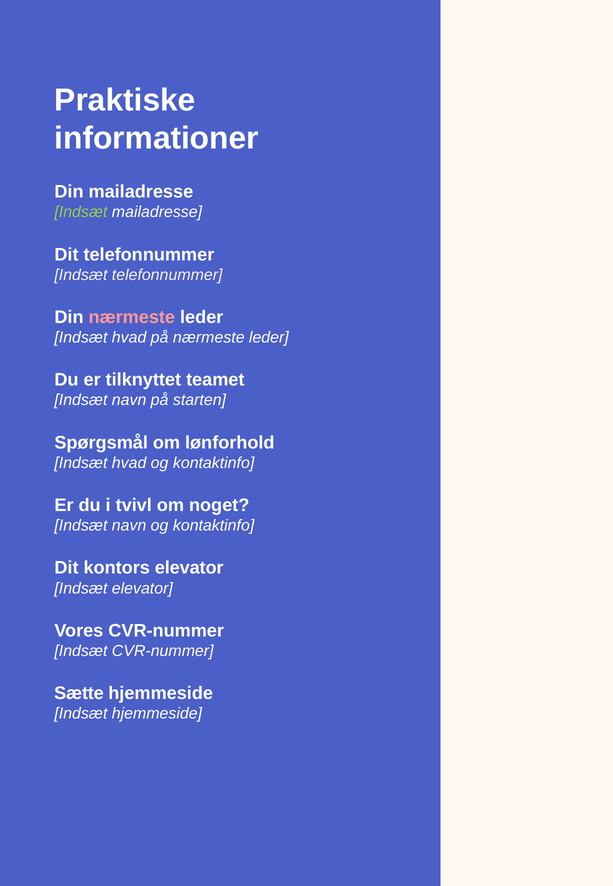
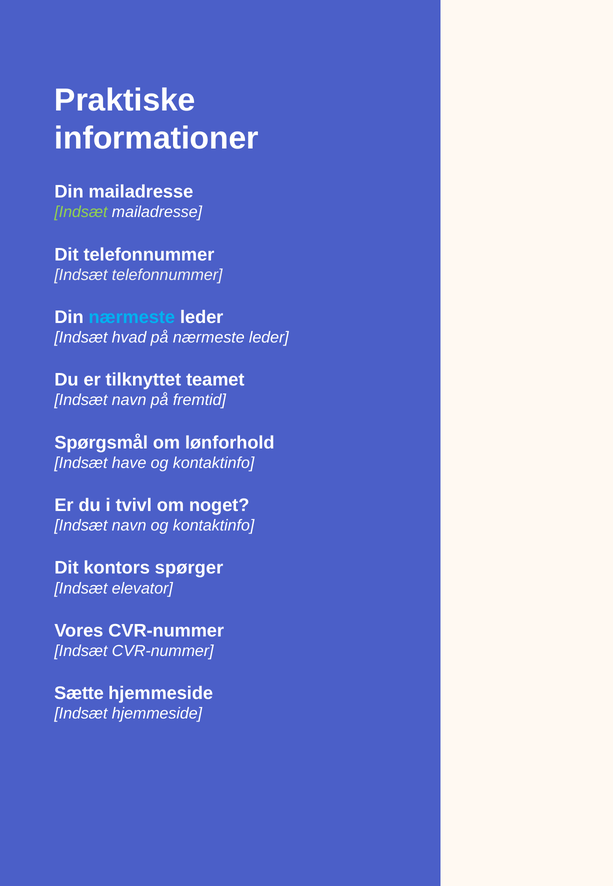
nærmeste at (132, 317) colour: pink -> light blue
starten: starten -> fremtid
hvad at (129, 463): hvad -> have
kontors elevator: elevator -> spørger
